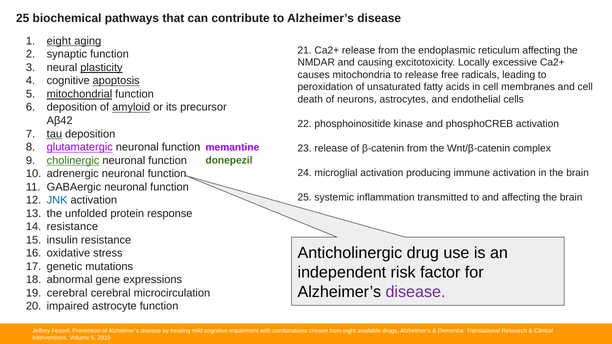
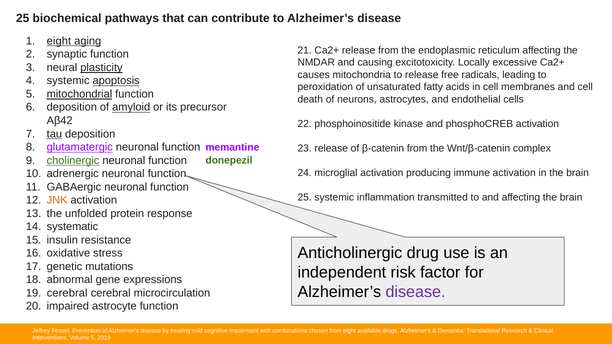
cognitive at (68, 81): cognitive -> systemic
JNK colour: blue -> orange
resistance at (72, 227): resistance -> systematic
